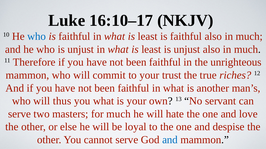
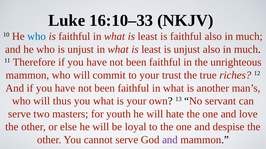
16:10–17: 16:10–17 -> 16:10–33
for much: much -> youth
and at (170, 140) colour: blue -> purple
